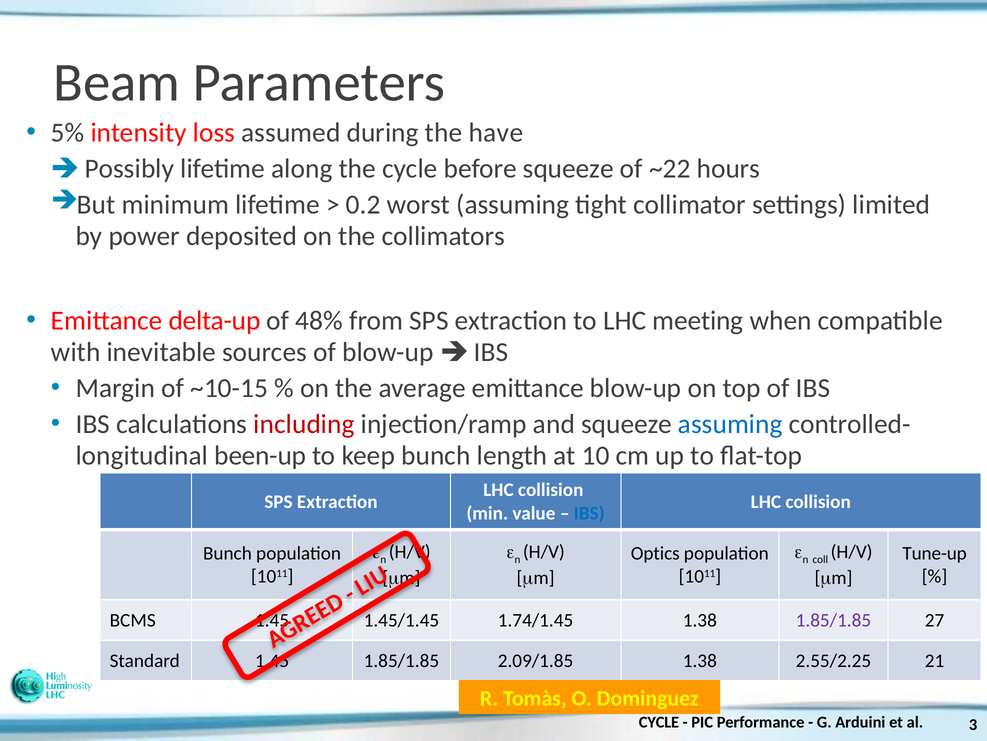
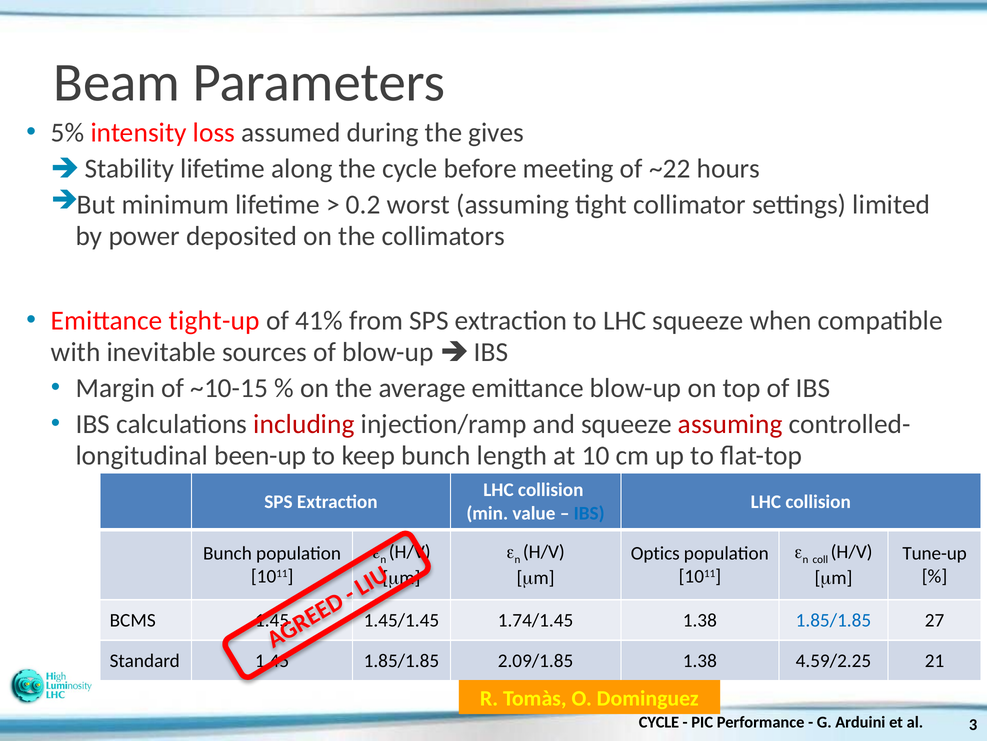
have: have -> gives
Possibly: Possibly -> Stability
before squeeze: squeeze -> meeting
delta-up: delta-up -> tight-up
48%: 48% -> 41%
LHC meeting: meeting -> squeeze
assuming at (730, 424) colour: blue -> red
1.85/1.85 at (833, 620) colour: purple -> blue
2.55/2.25: 2.55/2.25 -> 4.59/2.25
